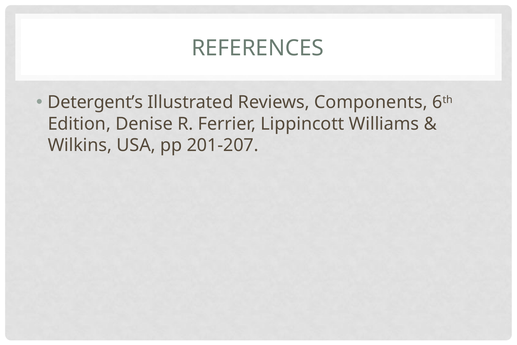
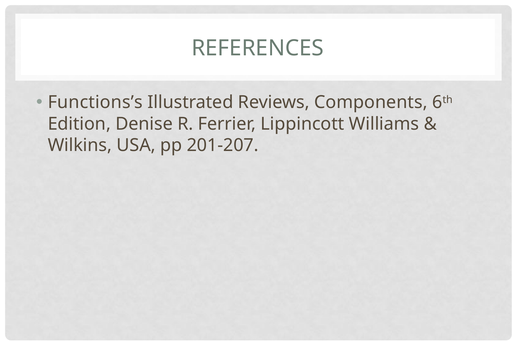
Detergent’s: Detergent’s -> Functions’s
